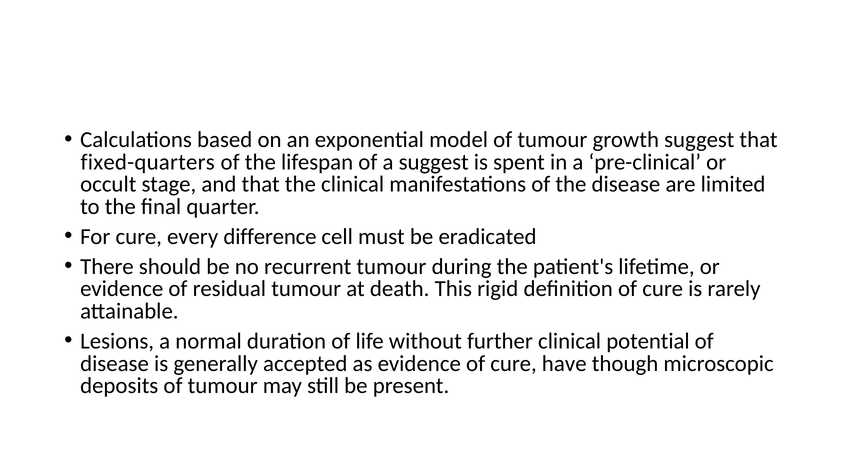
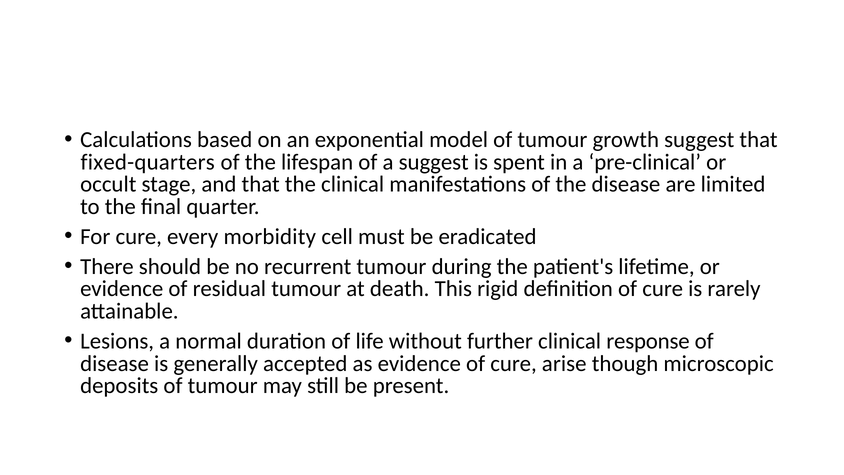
difference: difference -> morbidity
potential: potential -> response
have: have -> arise
